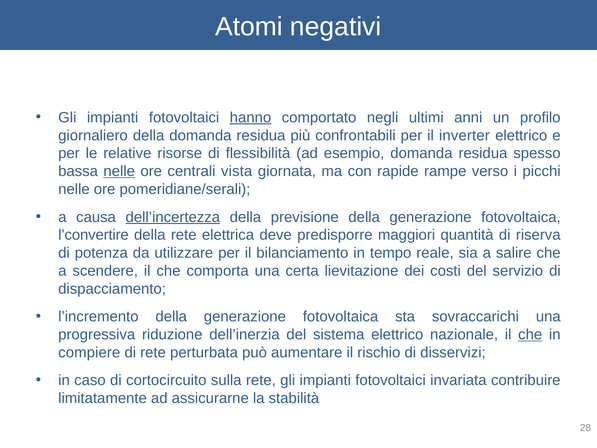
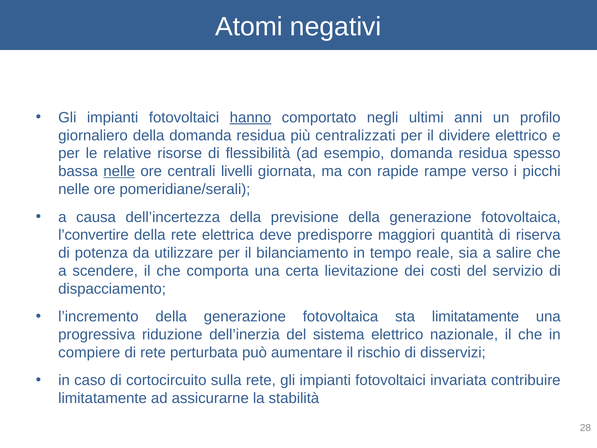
confrontabili: confrontabili -> centralizzati
inverter: inverter -> dividere
vista: vista -> livelli
dell’incertezza underline: present -> none
sta sovraccarichi: sovraccarichi -> limitatamente
che at (530, 334) underline: present -> none
